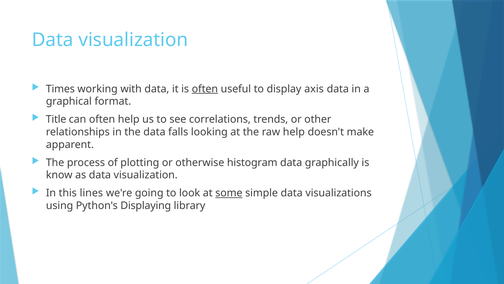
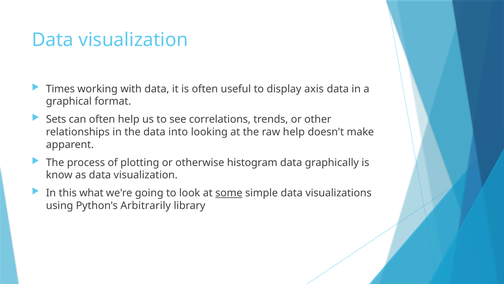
often at (205, 89) underline: present -> none
Title: Title -> Sets
falls: falls -> into
lines: lines -> what
Displaying: Displaying -> Arbitrarily
